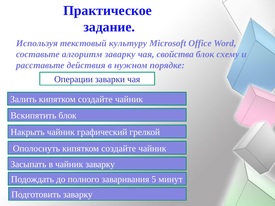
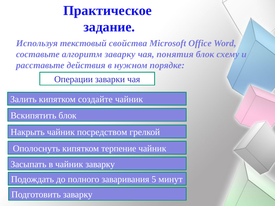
культуру: культуру -> свойства
свойства: свойства -> понятия
графический: графический -> посредством
Ополоснуть кипятком создайте: создайте -> терпение
